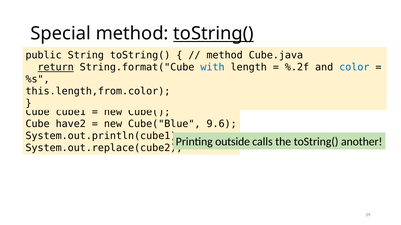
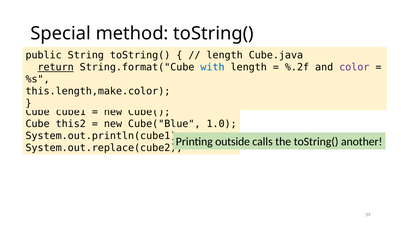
toString( at (214, 34) underline: present -> none
method at (225, 55): method -> length
color colour: blue -> purple
this.length,from.color: this.length,from.color -> this.length,make.color
have2: have2 -> this2
9.6: 9.6 -> 1.0
